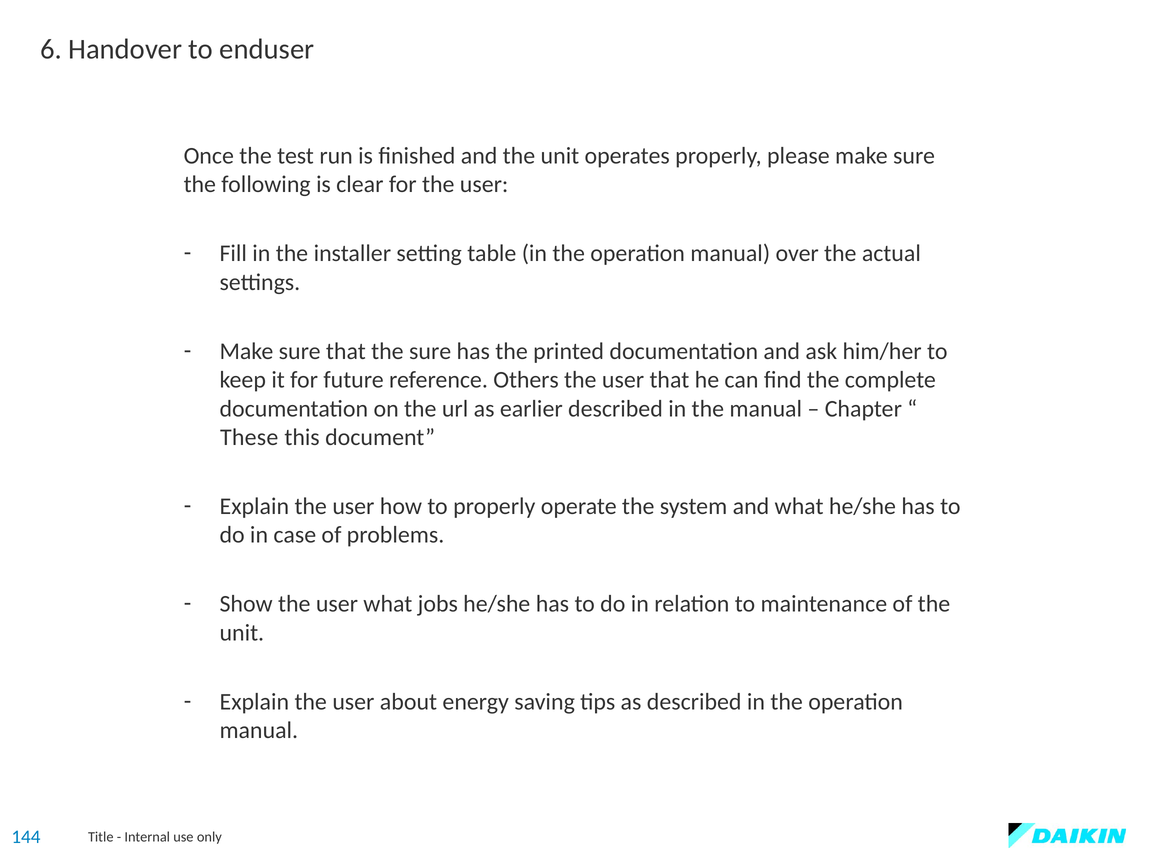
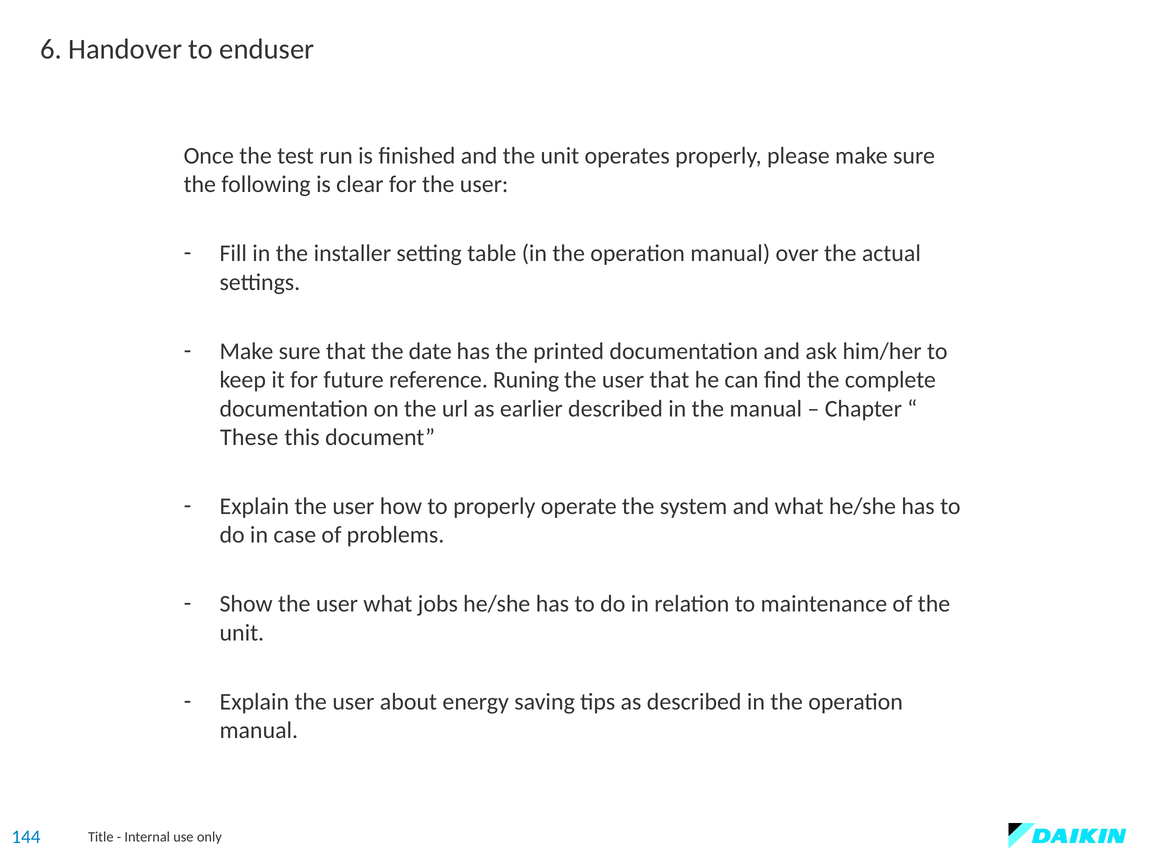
the sure: sure -> date
Others: Others -> Runing
